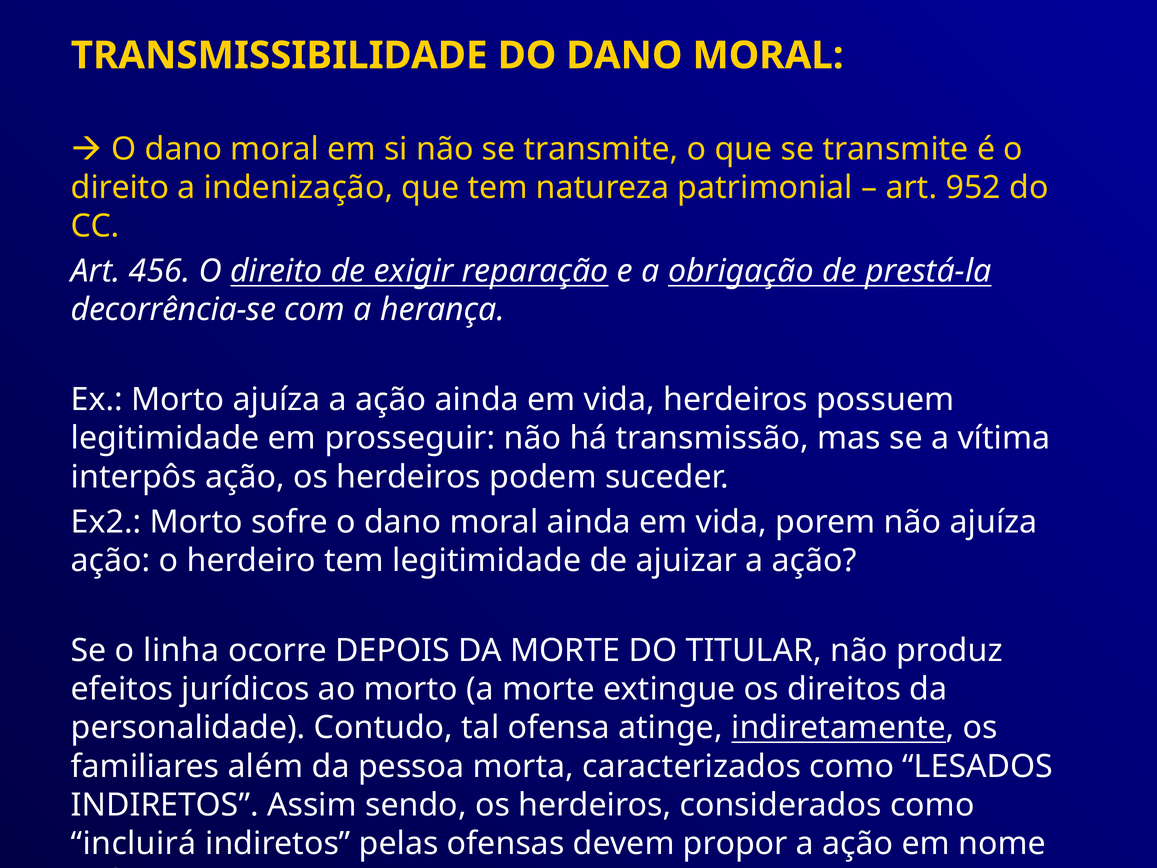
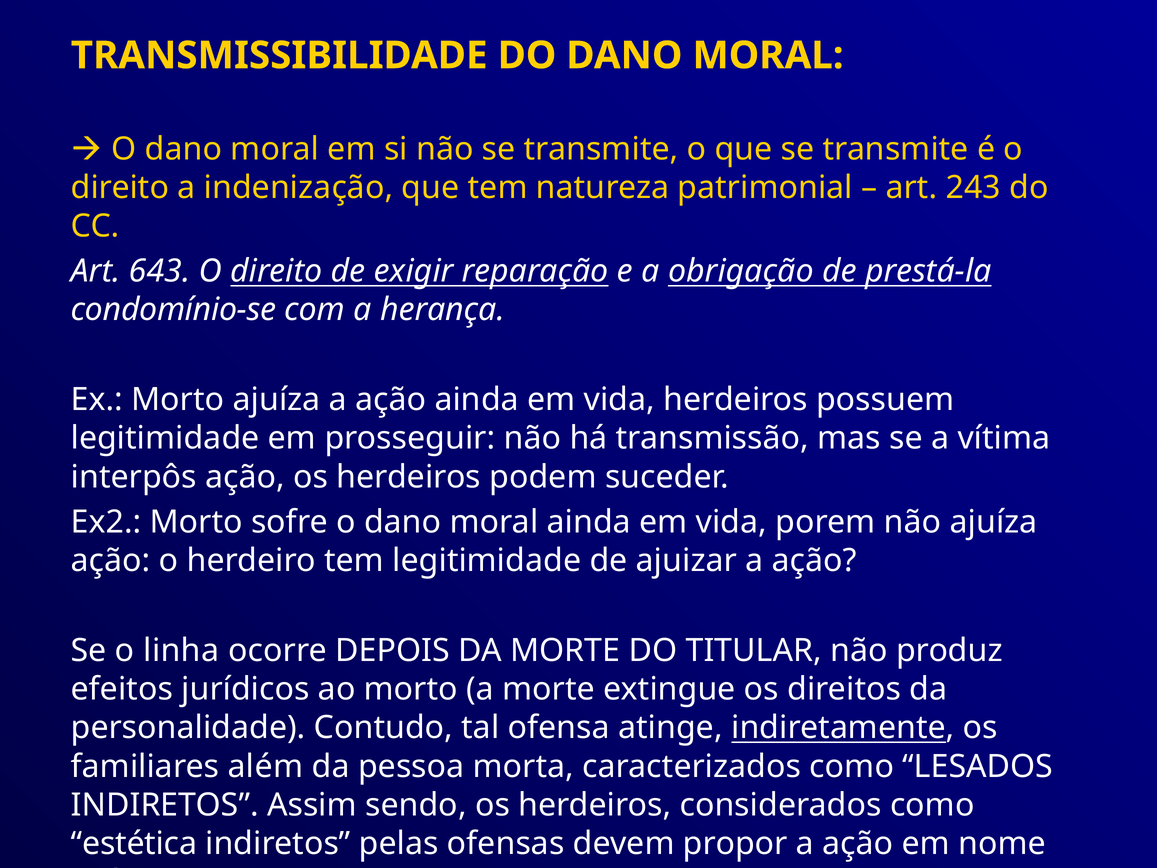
952: 952 -> 243
456: 456 -> 643
decorrência-se: decorrência-se -> condomínio-se
incluirá: incluirá -> estética
